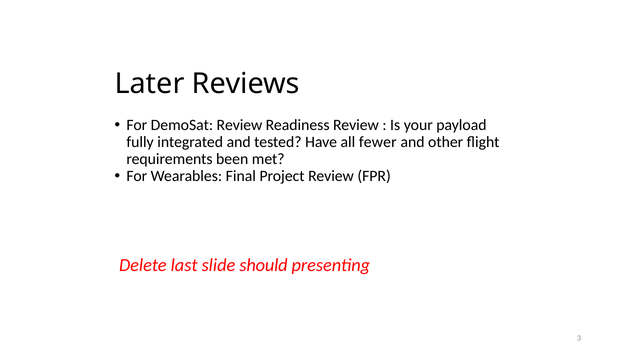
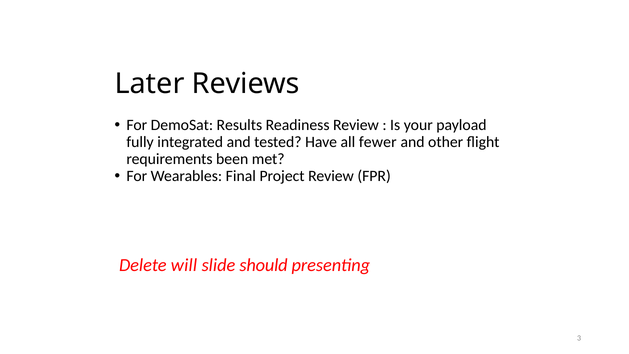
DemoSat Review: Review -> Results
last: last -> will
